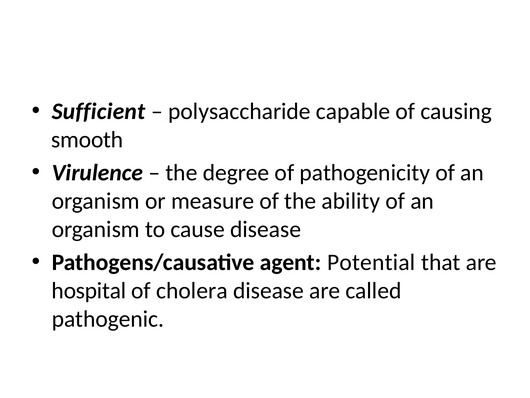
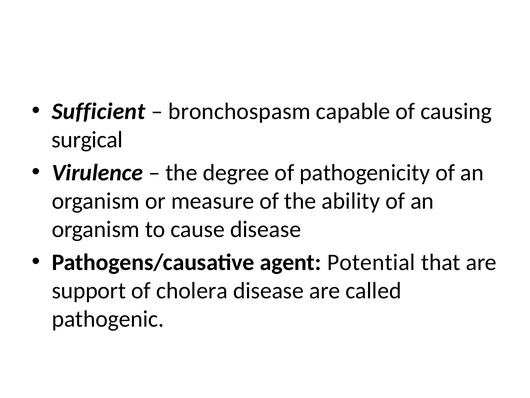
polysaccharide: polysaccharide -> bronchospasm
smooth: smooth -> surgical
hospital: hospital -> support
